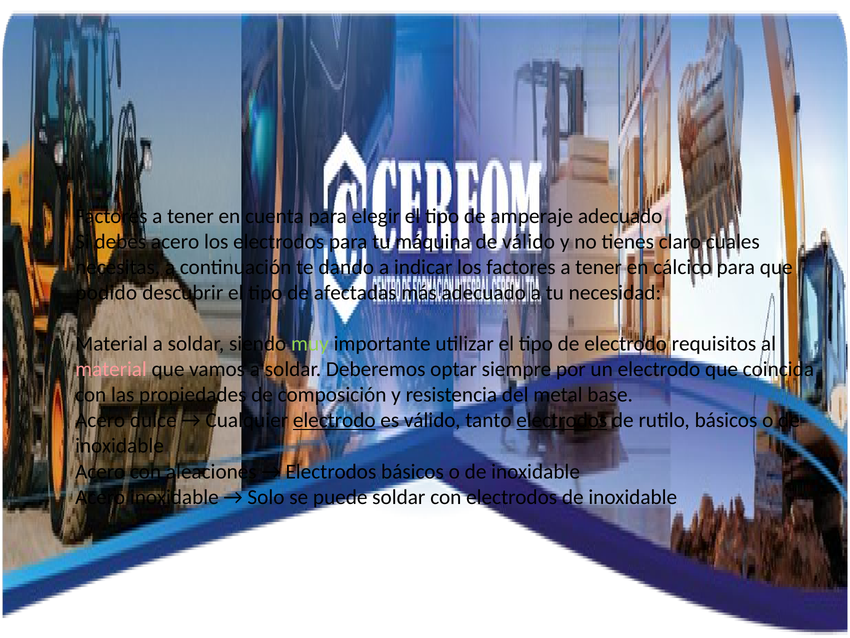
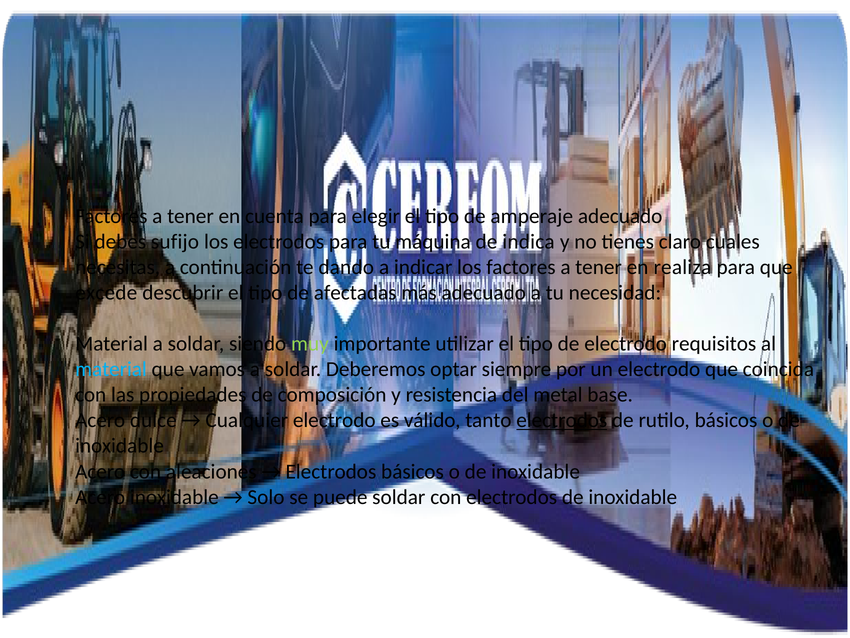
debes acero: acero -> sufijo
de válido: válido -> indica
cálcico: cálcico -> realiza
podido: podido -> excede
material at (111, 369) colour: pink -> light blue
electrodo at (334, 420) underline: present -> none
